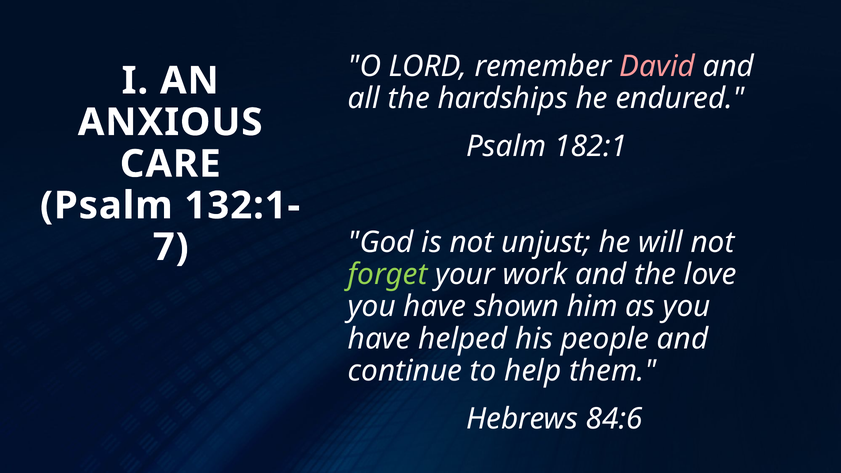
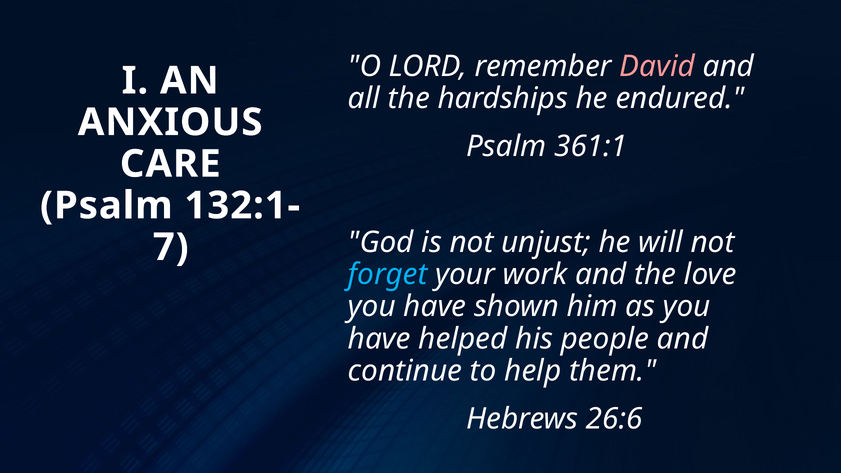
182:1: 182:1 -> 361:1
forget colour: light green -> light blue
84:6: 84:6 -> 26:6
